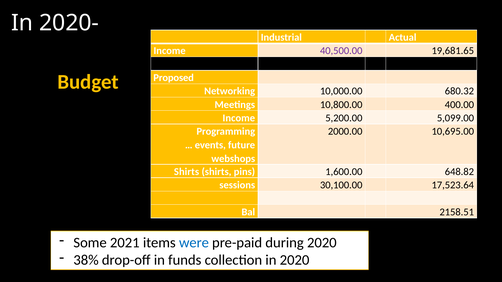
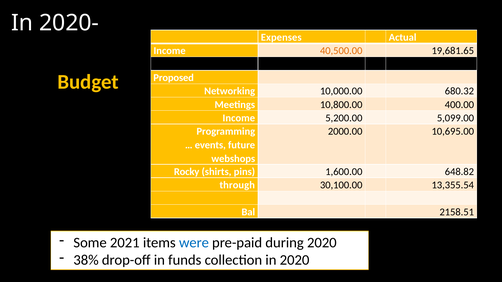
Industrial: Industrial -> Expenses
40,500.00 colour: purple -> orange
Shirts at (187, 172): Shirts -> Rocky
sessions: sessions -> through
17,523.64: 17,523.64 -> 13,355.54
